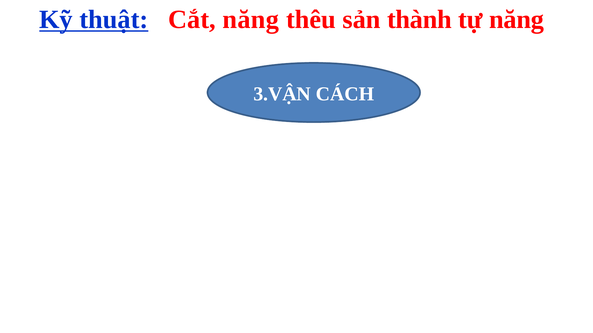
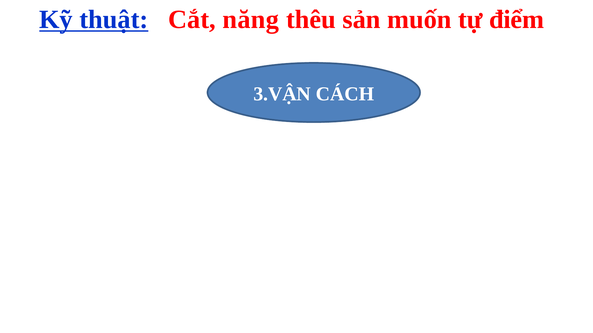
thành: thành -> muốn
tự năng: năng -> điểm
